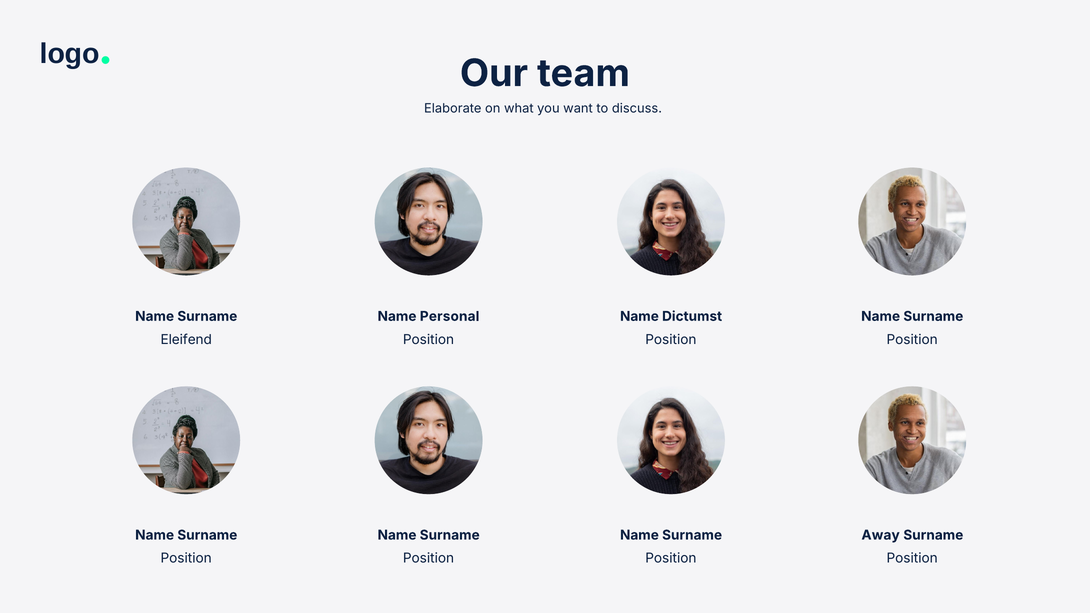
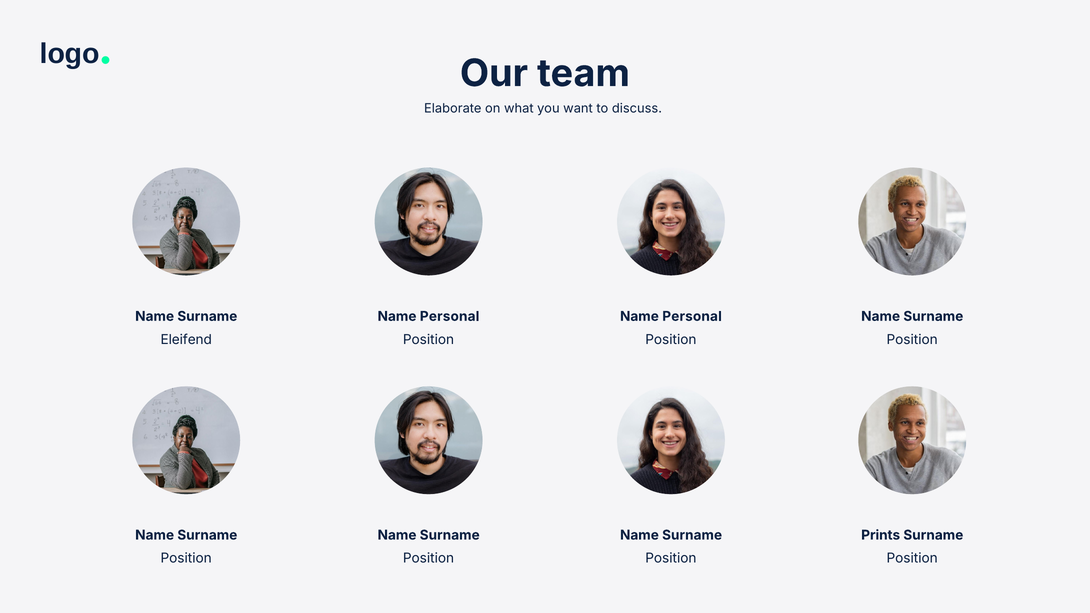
Dictumst at (692, 316): Dictumst -> Personal
Away: Away -> Prints
